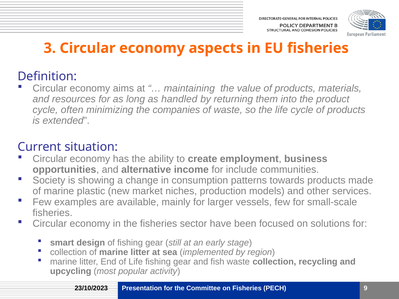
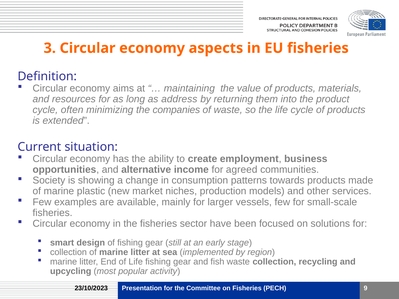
handled: handled -> address
include: include -> agreed
